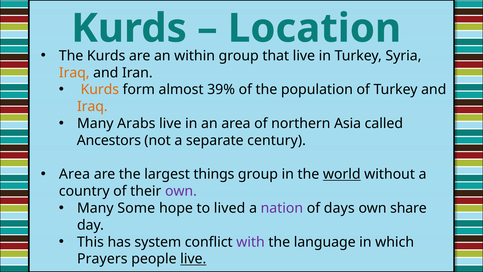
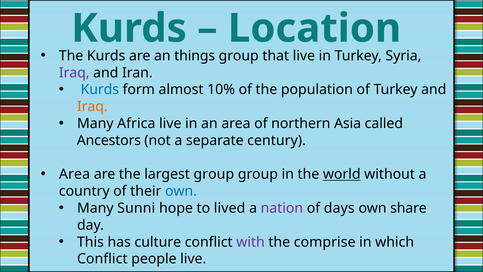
within: within -> things
Iraq at (74, 73) colour: orange -> purple
Kurds at (100, 90) colour: orange -> blue
39%: 39% -> 10%
Arabs: Arabs -> Africa
largest things: things -> group
own at (181, 191) colour: purple -> blue
Some: Some -> Sunni
system: system -> culture
language: language -> comprise
Prayers at (102, 259): Prayers -> Conflict
live at (193, 259) underline: present -> none
